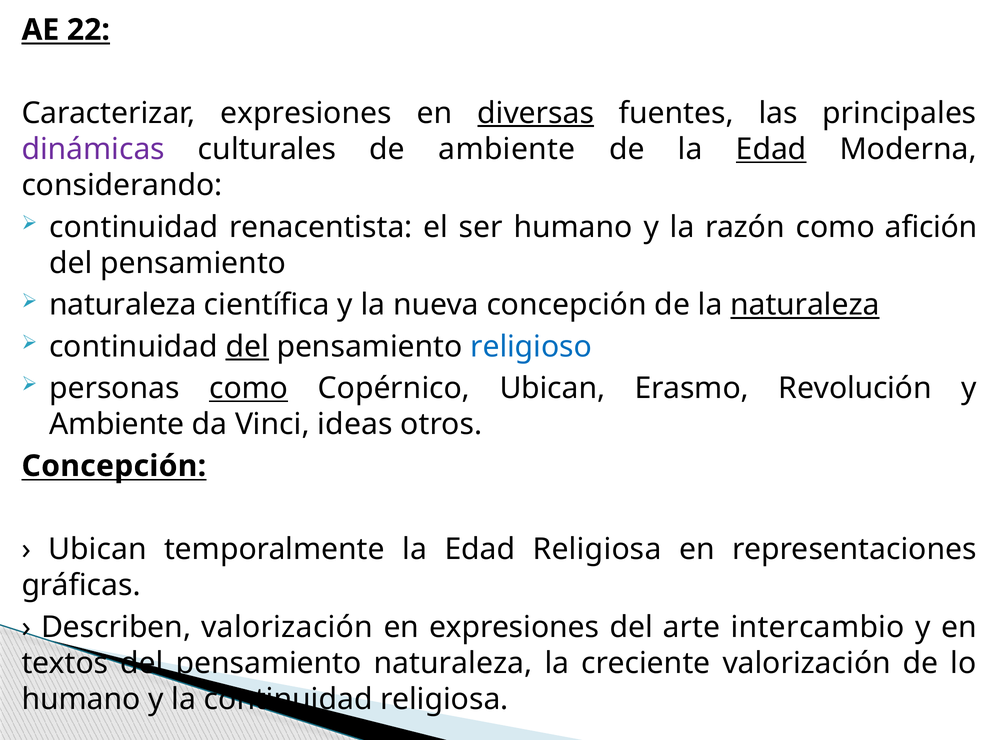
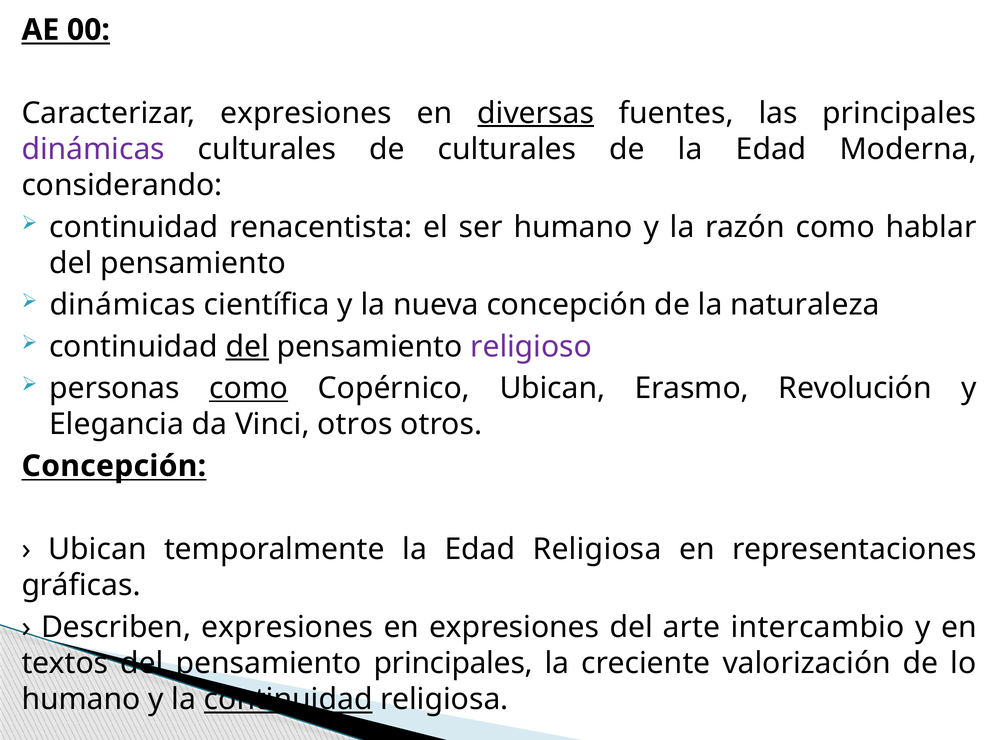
22: 22 -> 00
de ambiente: ambiente -> culturales
Edad at (771, 149) underline: present -> none
afición: afición -> hablar
naturaleza at (123, 305): naturaleza -> dinámicas
naturaleza at (805, 305) underline: present -> none
religioso colour: blue -> purple
Ambiente at (117, 425): Ambiente -> Elegancia
Vinci ideas: ideas -> otros
Describen valorización: valorización -> expresiones
pensamiento naturaleza: naturaleza -> principales
continuidad at (288, 700) underline: none -> present
